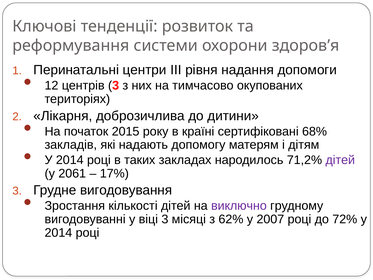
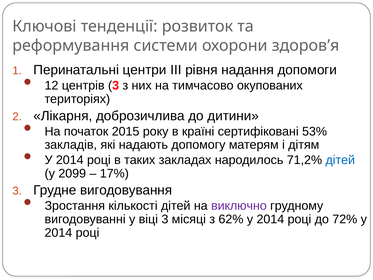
68%: 68% -> 53%
дітей at (340, 160) colour: purple -> blue
2061: 2061 -> 2099
62% у 2007: 2007 -> 2014
